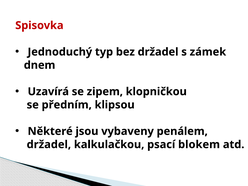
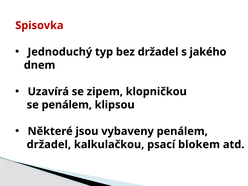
zámek: zámek -> jakého
se předním: předním -> penálem
